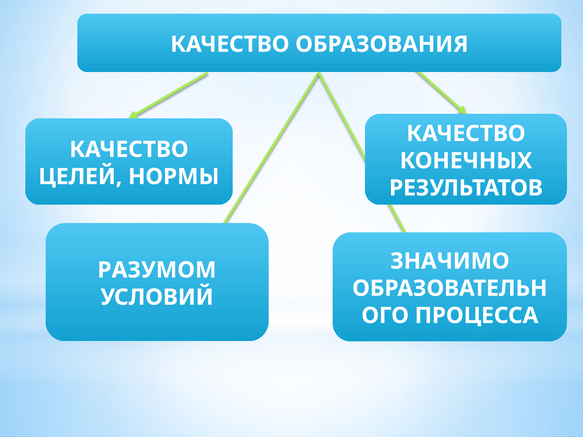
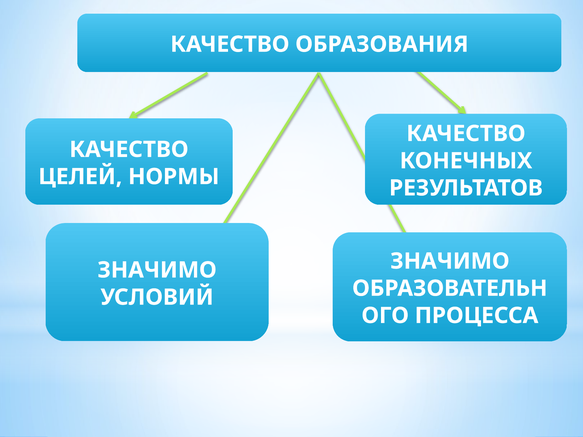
РАЗУМОМ at (157, 270): РАЗУМОМ -> ЗНАЧИМО
